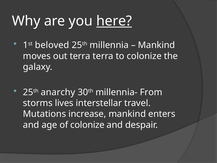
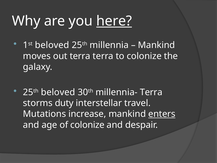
25th anarchy: anarchy -> beloved
millennia- From: From -> Terra
lives: lives -> duty
enters underline: none -> present
